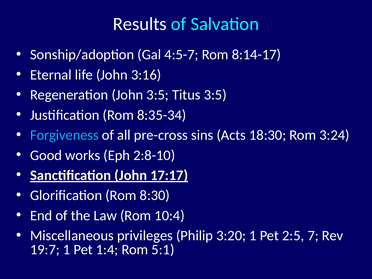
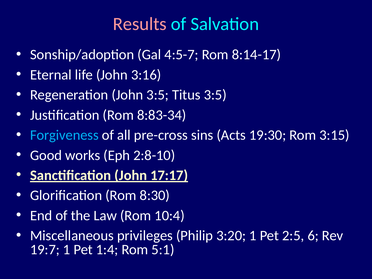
Results colour: white -> pink
8:35-34: 8:35-34 -> 8:83-34
18:30: 18:30 -> 19:30
3:24: 3:24 -> 3:15
7: 7 -> 6
